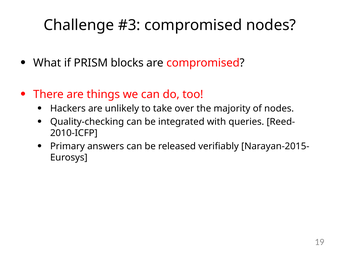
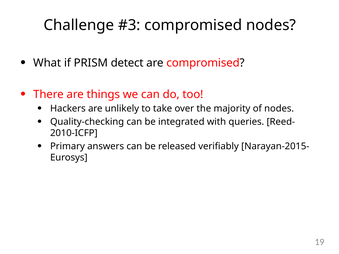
blocks: blocks -> detect
